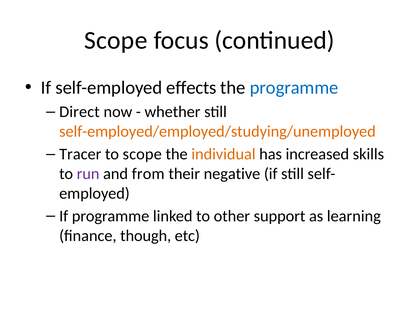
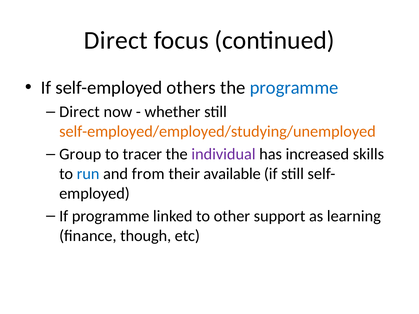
Scope at (116, 41): Scope -> Direct
effects: effects -> others
Tracer: Tracer -> Group
to scope: scope -> tracer
individual colour: orange -> purple
run colour: purple -> blue
negative: negative -> available
